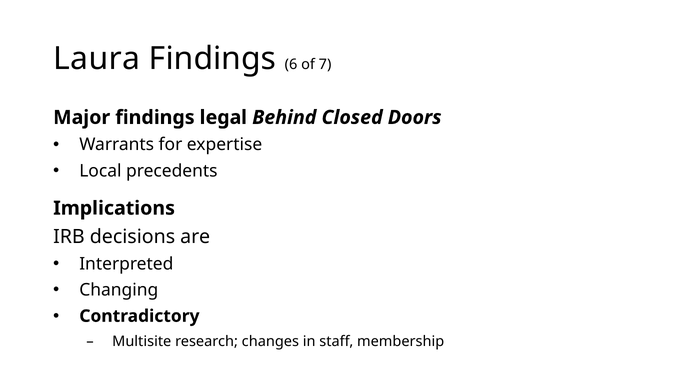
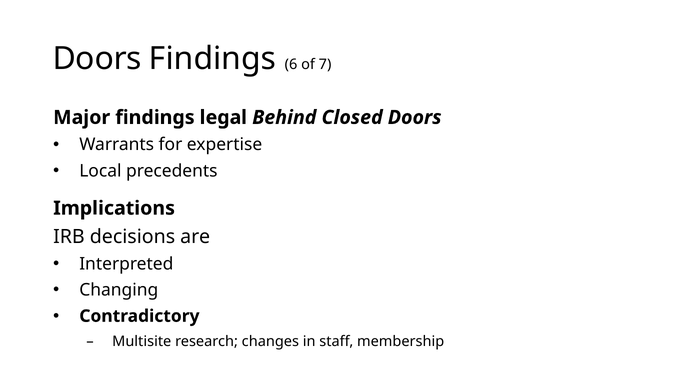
Laura at (97, 59): Laura -> Doors
